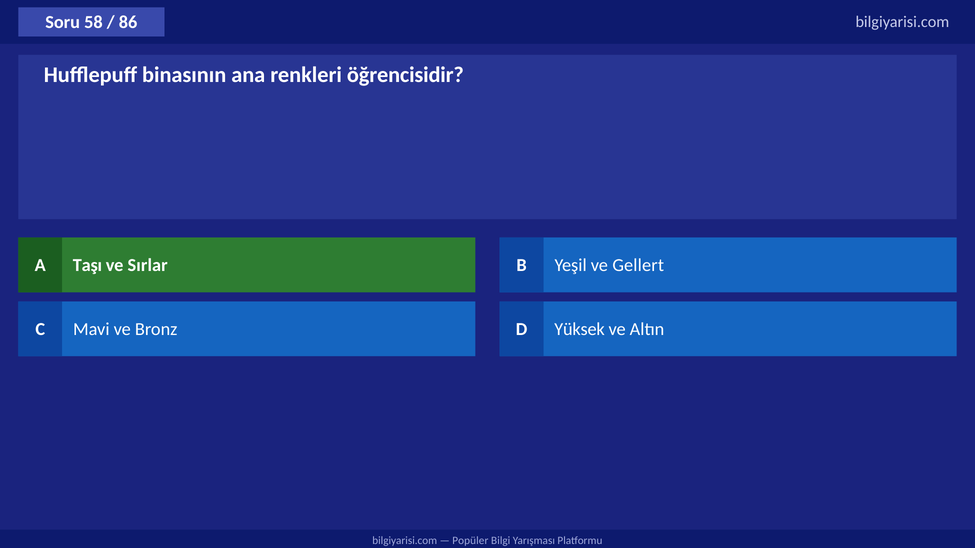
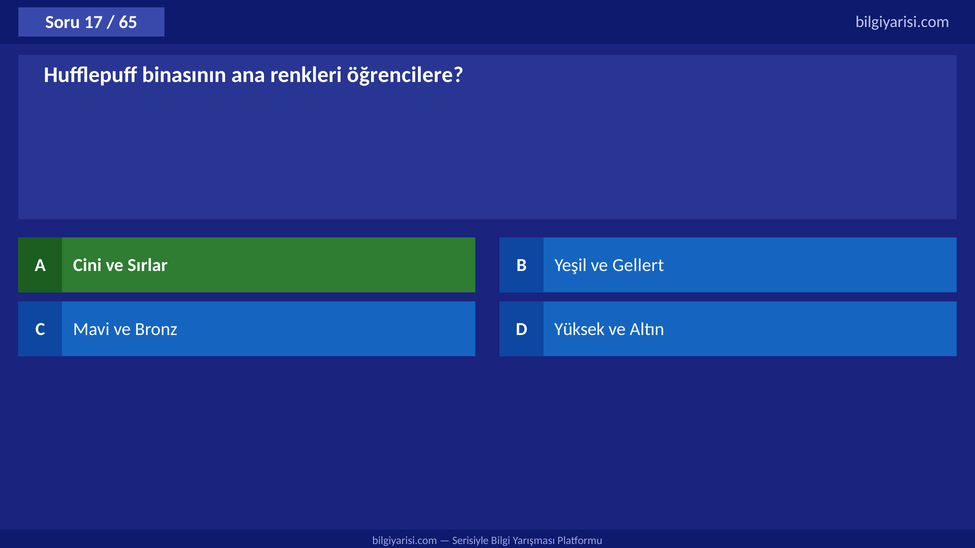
58: 58 -> 17
86: 86 -> 65
öğrencisidir: öğrencisidir -> öğrencilere
Taşı: Taşı -> Cini
Popüler: Popüler -> Serisiyle
